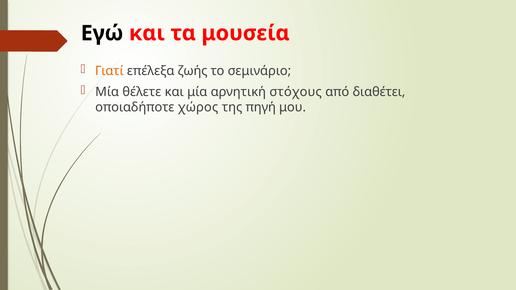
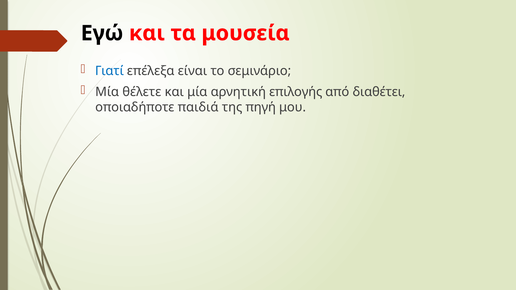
Γιατί colour: orange -> blue
ζωής: ζωής -> είναι
στόχους: στόχους -> επιλογής
χώρος: χώρος -> παιδιά
